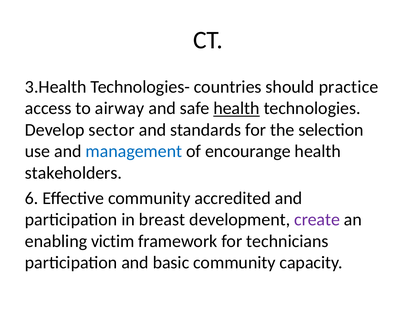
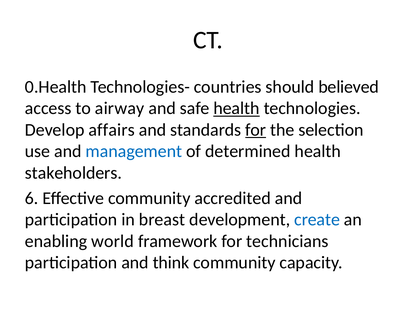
3.Health: 3.Health -> 0.Health
practice: practice -> believed
sector: sector -> affairs
for at (256, 130) underline: none -> present
encourange: encourange -> determined
create colour: purple -> blue
victim: victim -> world
basic: basic -> think
